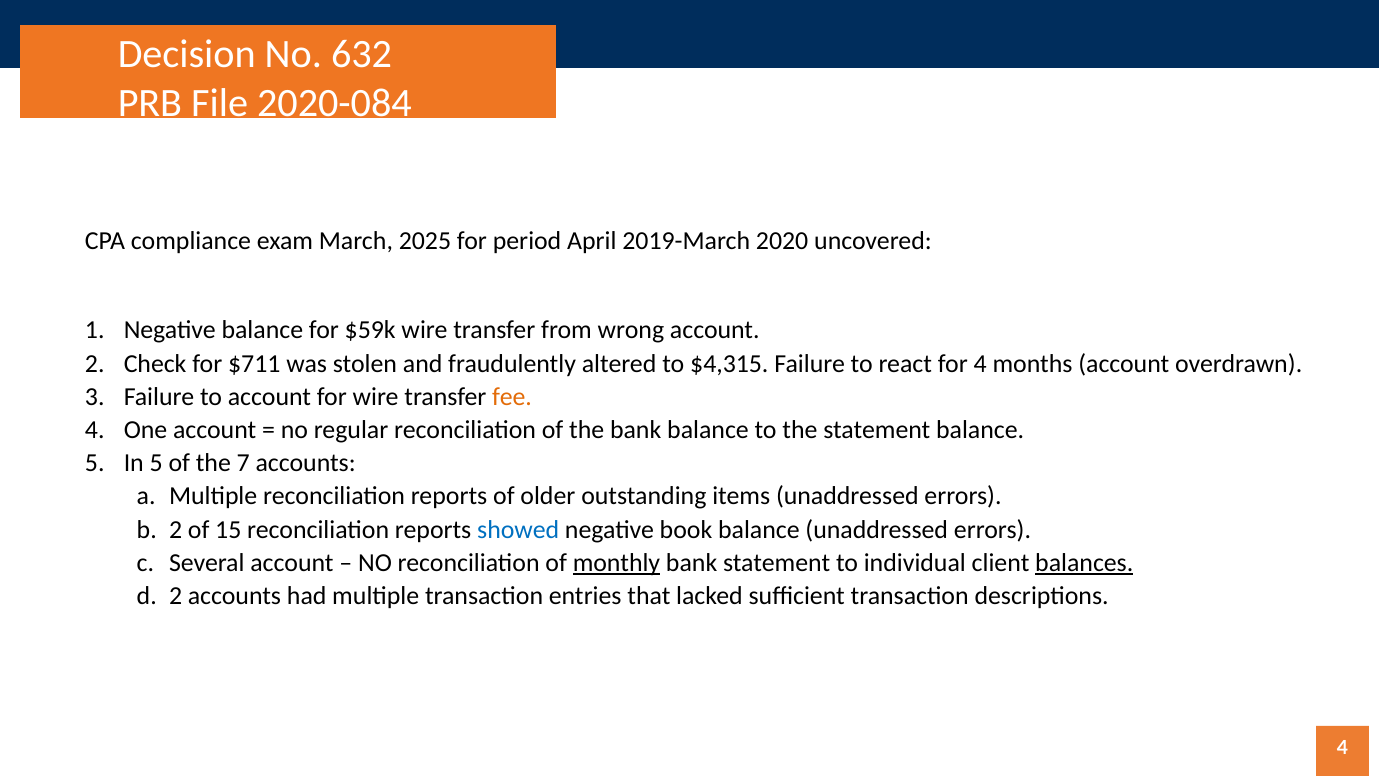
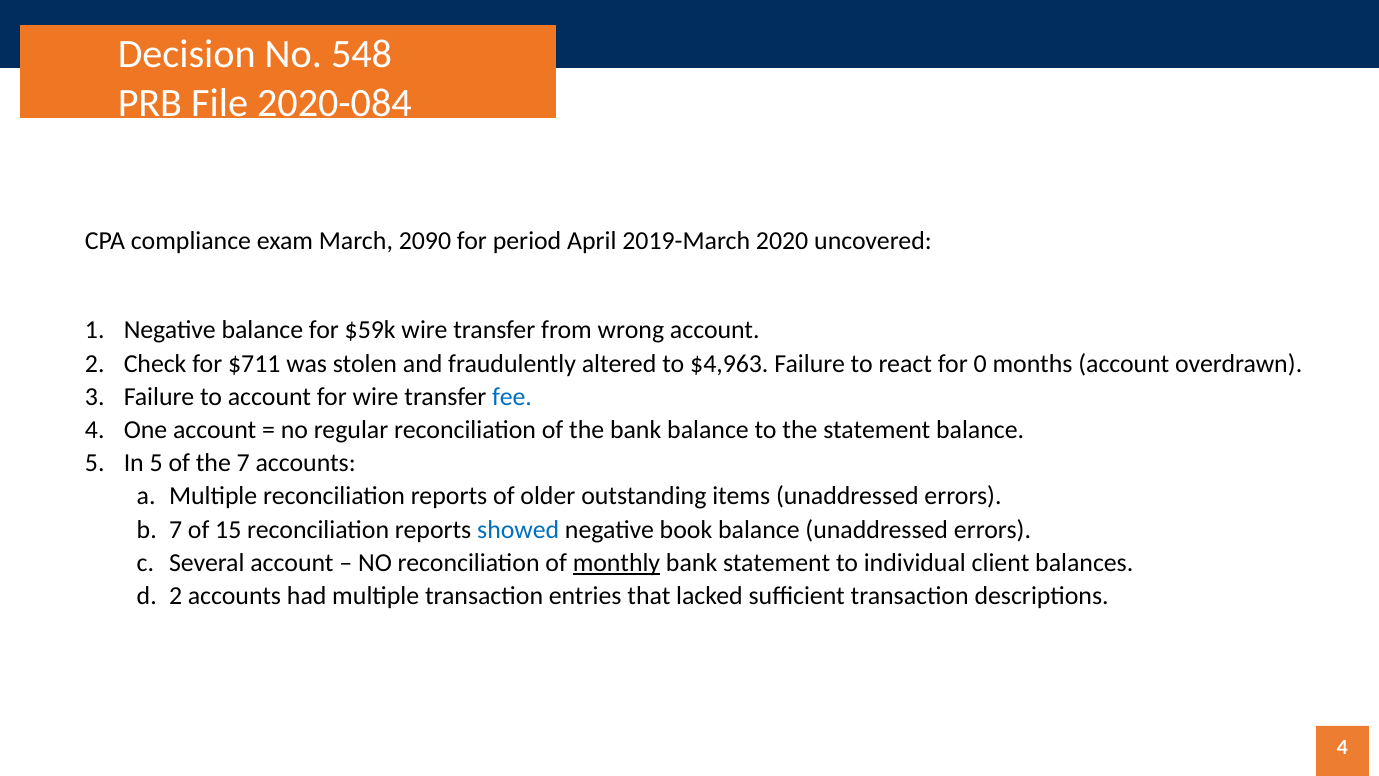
632: 632 -> 548
2025: 2025 -> 2090
$4,315: $4,315 -> $4,963
for 4: 4 -> 0
fee colour: orange -> blue
2 at (176, 529): 2 -> 7
balances underline: present -> none
